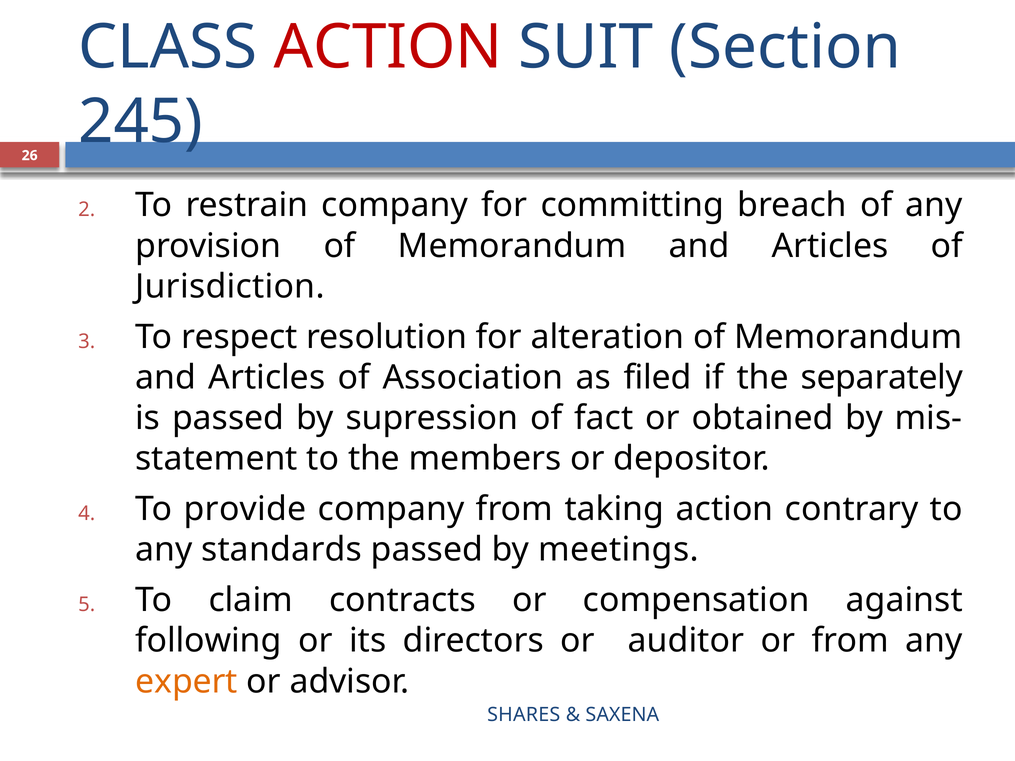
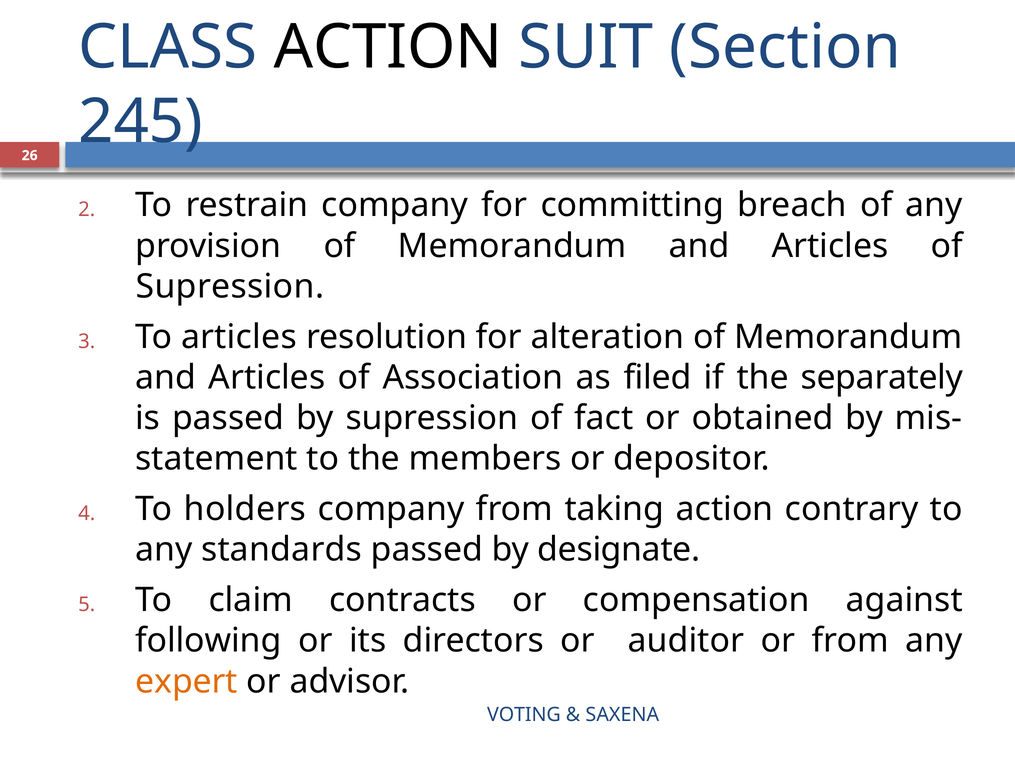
ACTION at (388, 47) colour: red -> black
Jurisdiction at (230, 287): Jurisdiction -> Supression
To respect: respect -> articles
provide: provide -> holders
meetings: meetings -> designate
SHARES: SHARES -> VOTING
